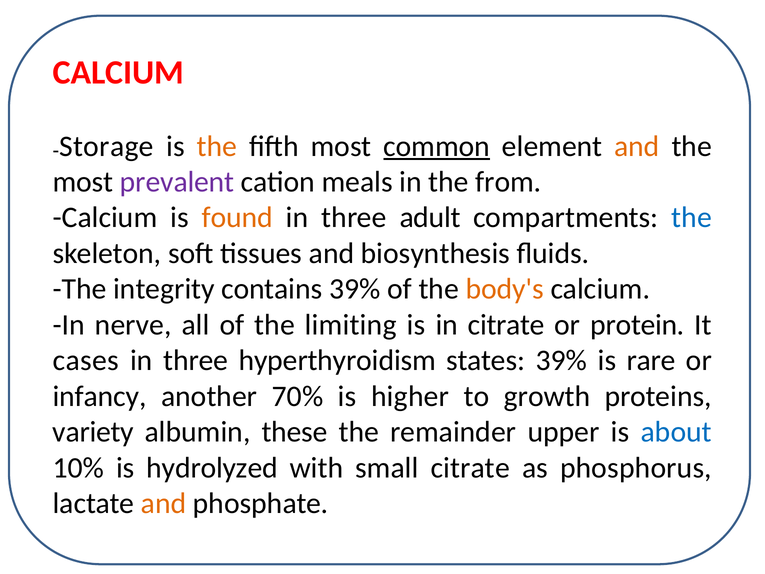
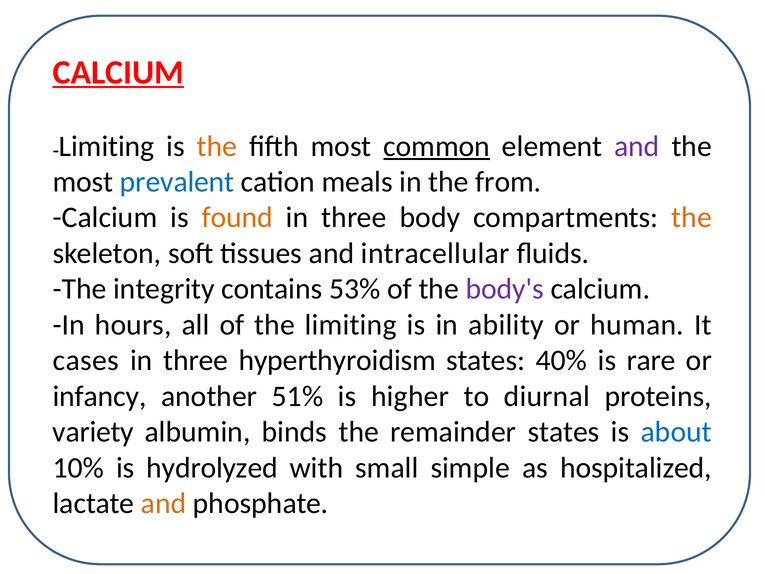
CALCIUM at (118, 72) underline: none -> present
Storage at (106, 146): Storage -> Limiting
and at (637, 146) colour: orange -> purple
prevalent colour: purple -> blue
adult: adult -> body
the at (692, 218) colour: blue -> orange
biosynthesis: biosynthesis -> intracellular
contains 39%: 39% -> 53%
body's colour: orange -> purple
nerve: nerve -> hours
in citrate: citrate -> ability
protein: protein -> human
states 39%: 39% -> 40%
70%: 70% -> 51%
growth: growth -> diurnal
these: these -> binds
remainder upper: upper -> states
small citrate: citrate -> simple
phosphorus: phosphorus -> hospitalized
